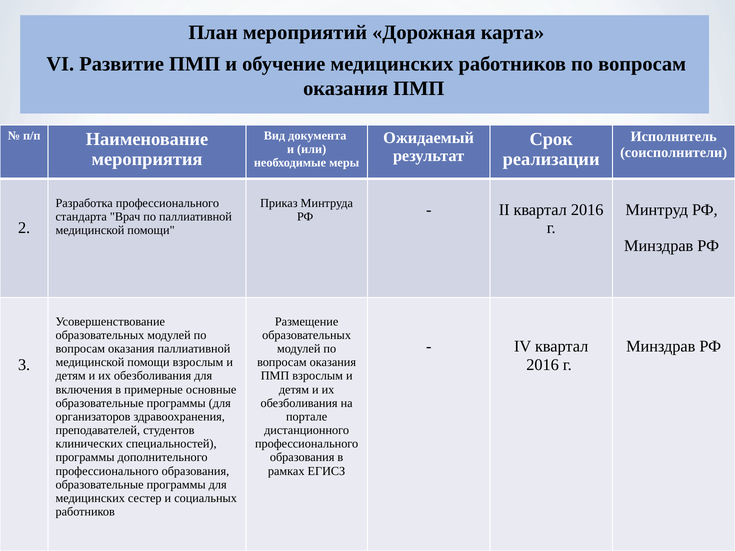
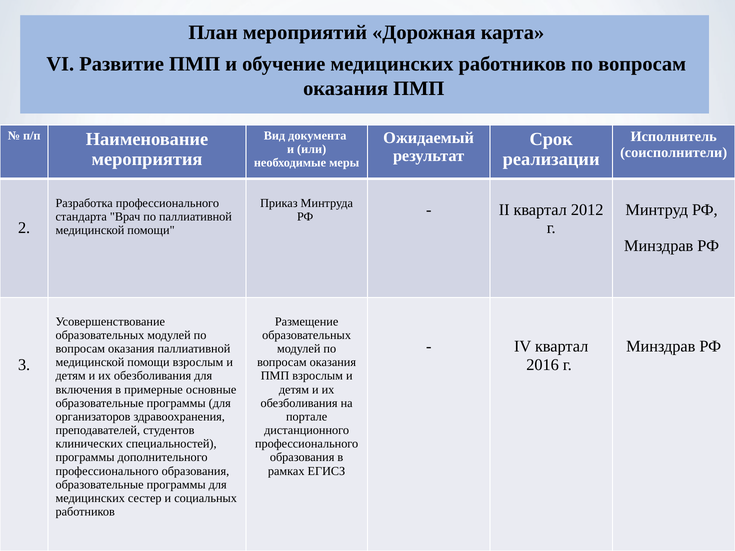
II квартал 2016: 2016 -> 2012
